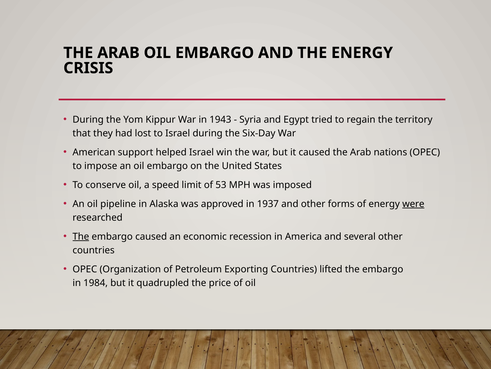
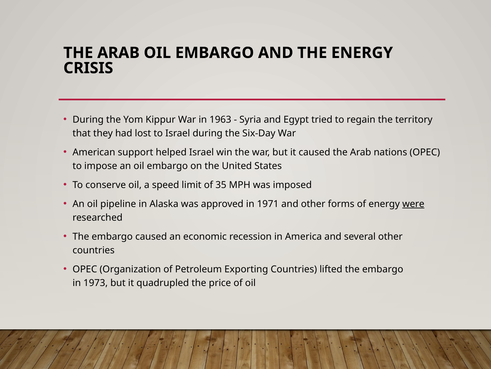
1943: 1943 -> 1963
53: 53 -> 35
1937: 1937 -> 1971
The at (81, 236) underline: present -> none
1984: 1984 -> 1973
